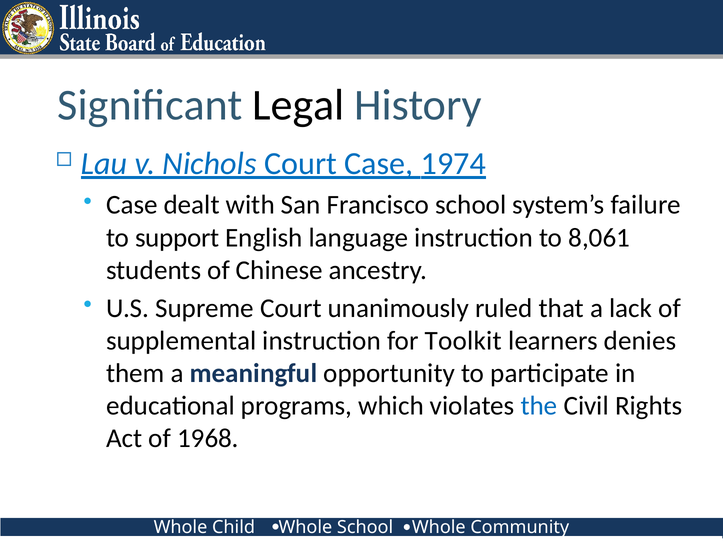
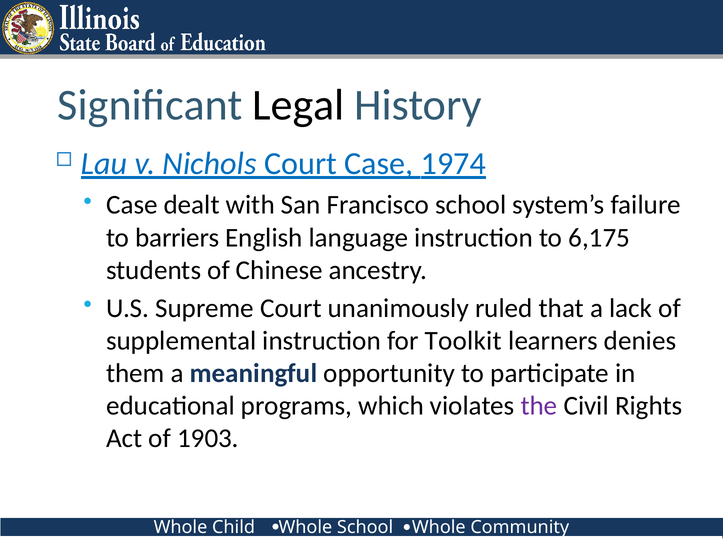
support: support -> barriers
8,061: 8,061 -> 6,175
the colour: blue -> purple
1968: 1968 -> 1903
